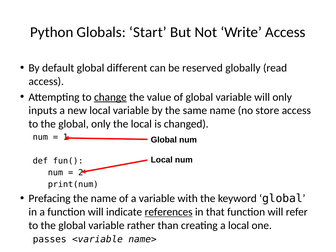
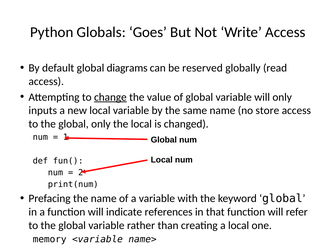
Start: Start -> Goes
different: different -> diagrams
references underline: present -> none
passes: passes -> memory
